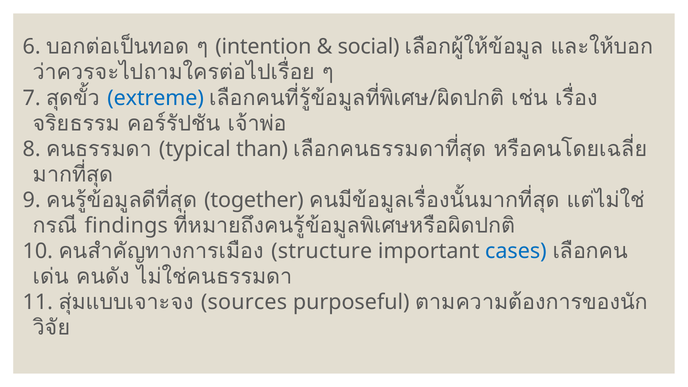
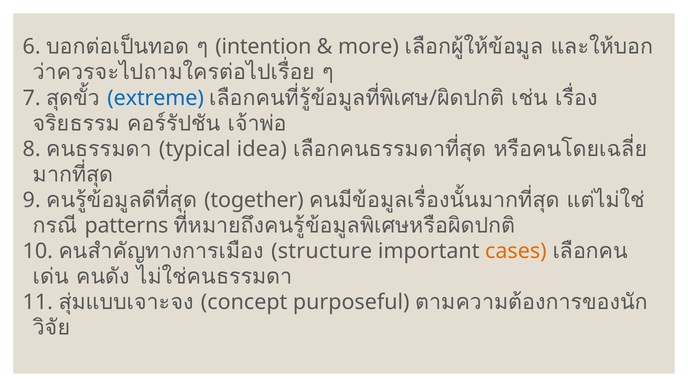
social: social -> more
than: than -> idea
findings: findings -> patterns
cases colour: blue -> orange
sources: sources -> concept
